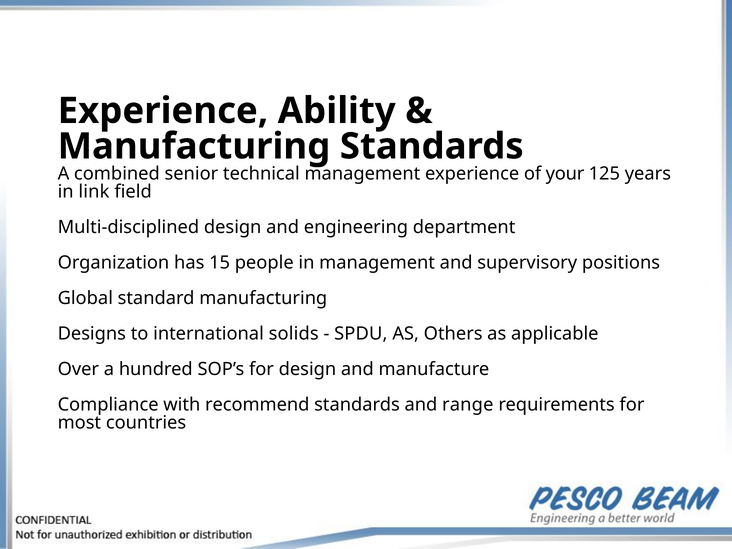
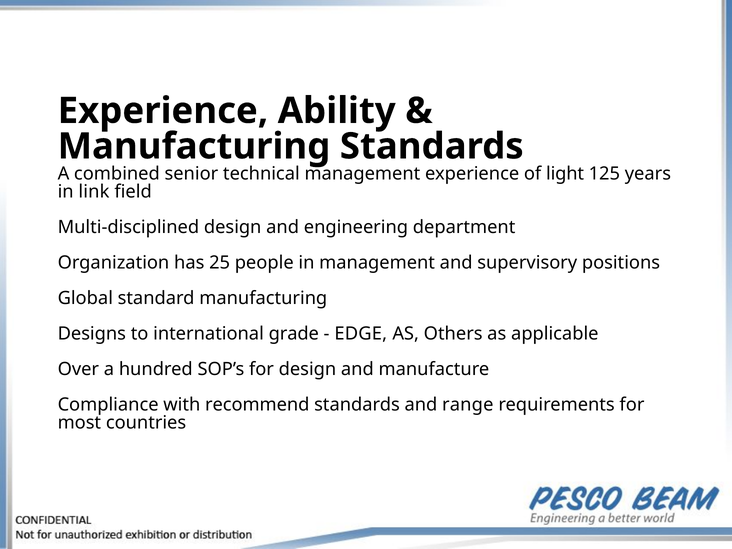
your: your -> light
15: 15 -> 25
solids: solids -> grade
SPDU: SPDU -> EDGE
